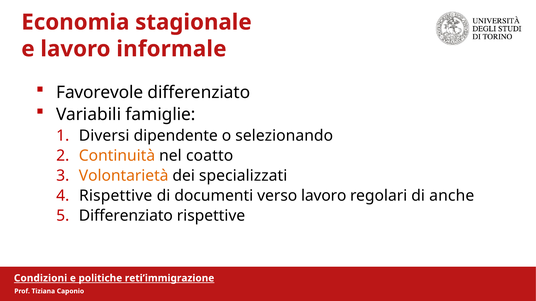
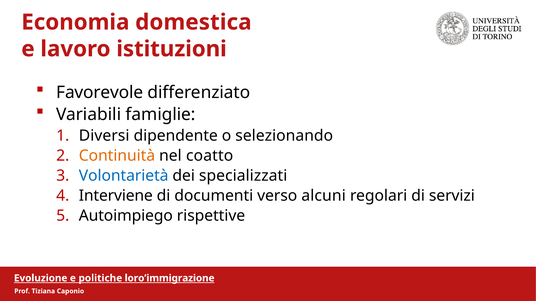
stagionale: stagionale -> domestica
informale: informale -> istituzioni
Volontarietà colour: orange -> blue
Rispettive at (116, 196): Rispettive -> Interviene
verso lavoro: lavoro -> alcuni
anche: anche -> servizi
Differenziato at (126, 216): Differenziato -> Autoimpiego
Condizioni: Condizioni -> Evoluzione
reti’immigrazione: reti’immigrazione -> loro’immigrazione
